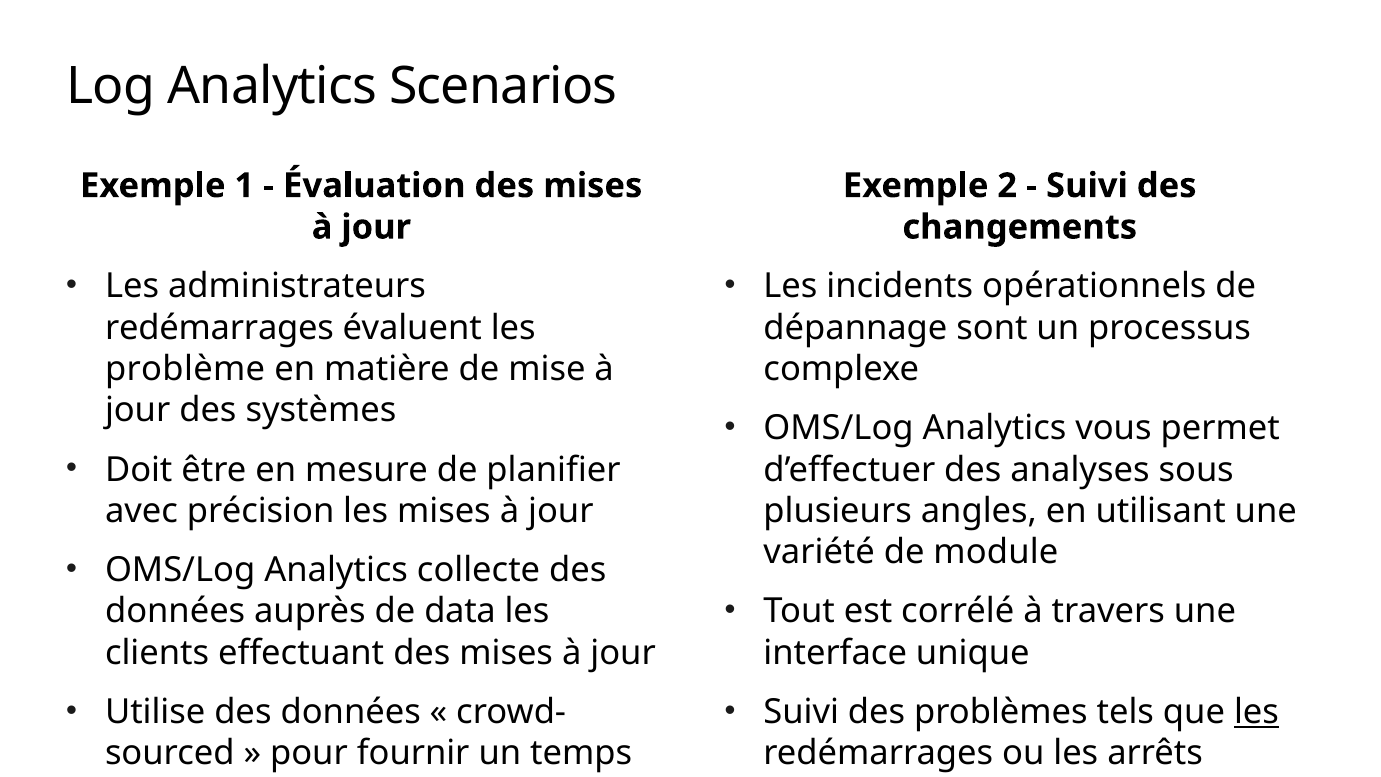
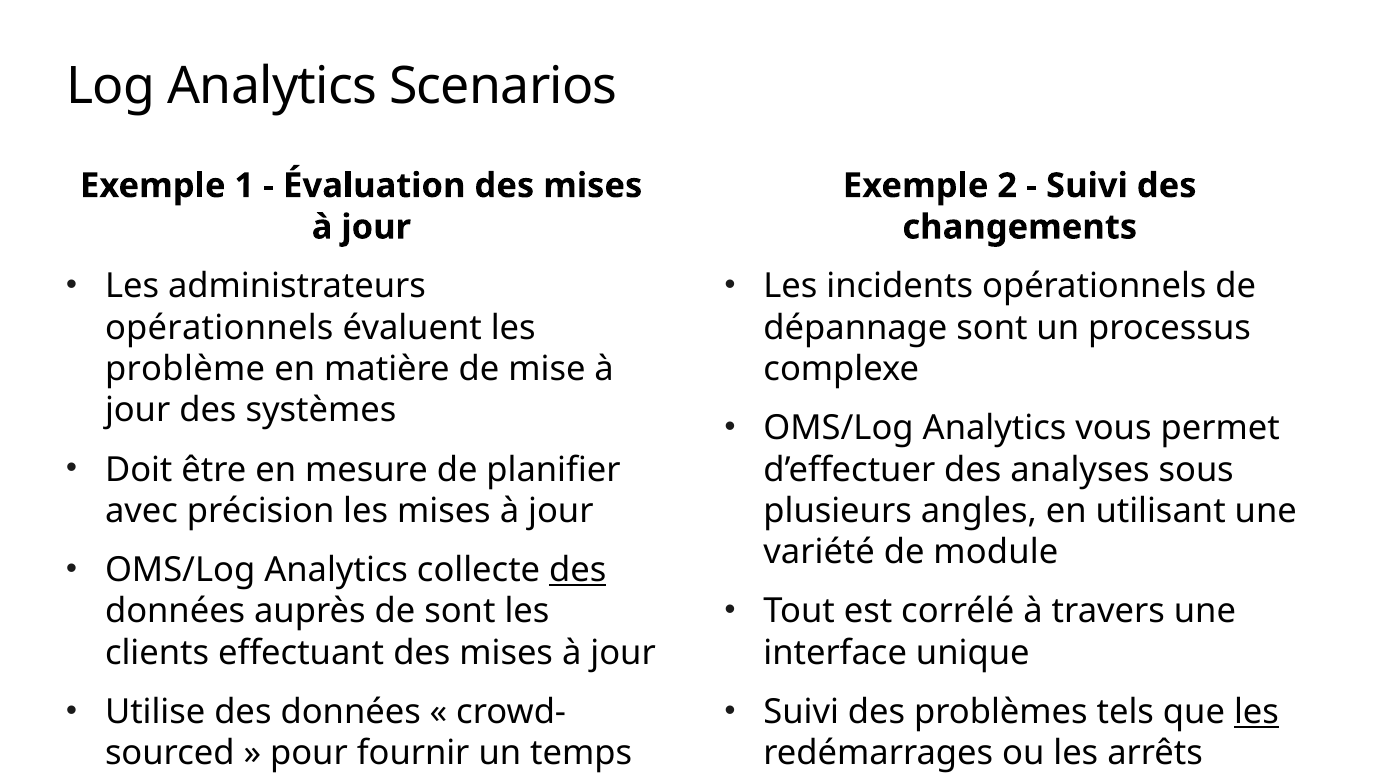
redémarrages at (220, 328): redémarrages -> opérationnels
des at (578, 570) underline: none -> present
de data: data -> sont
